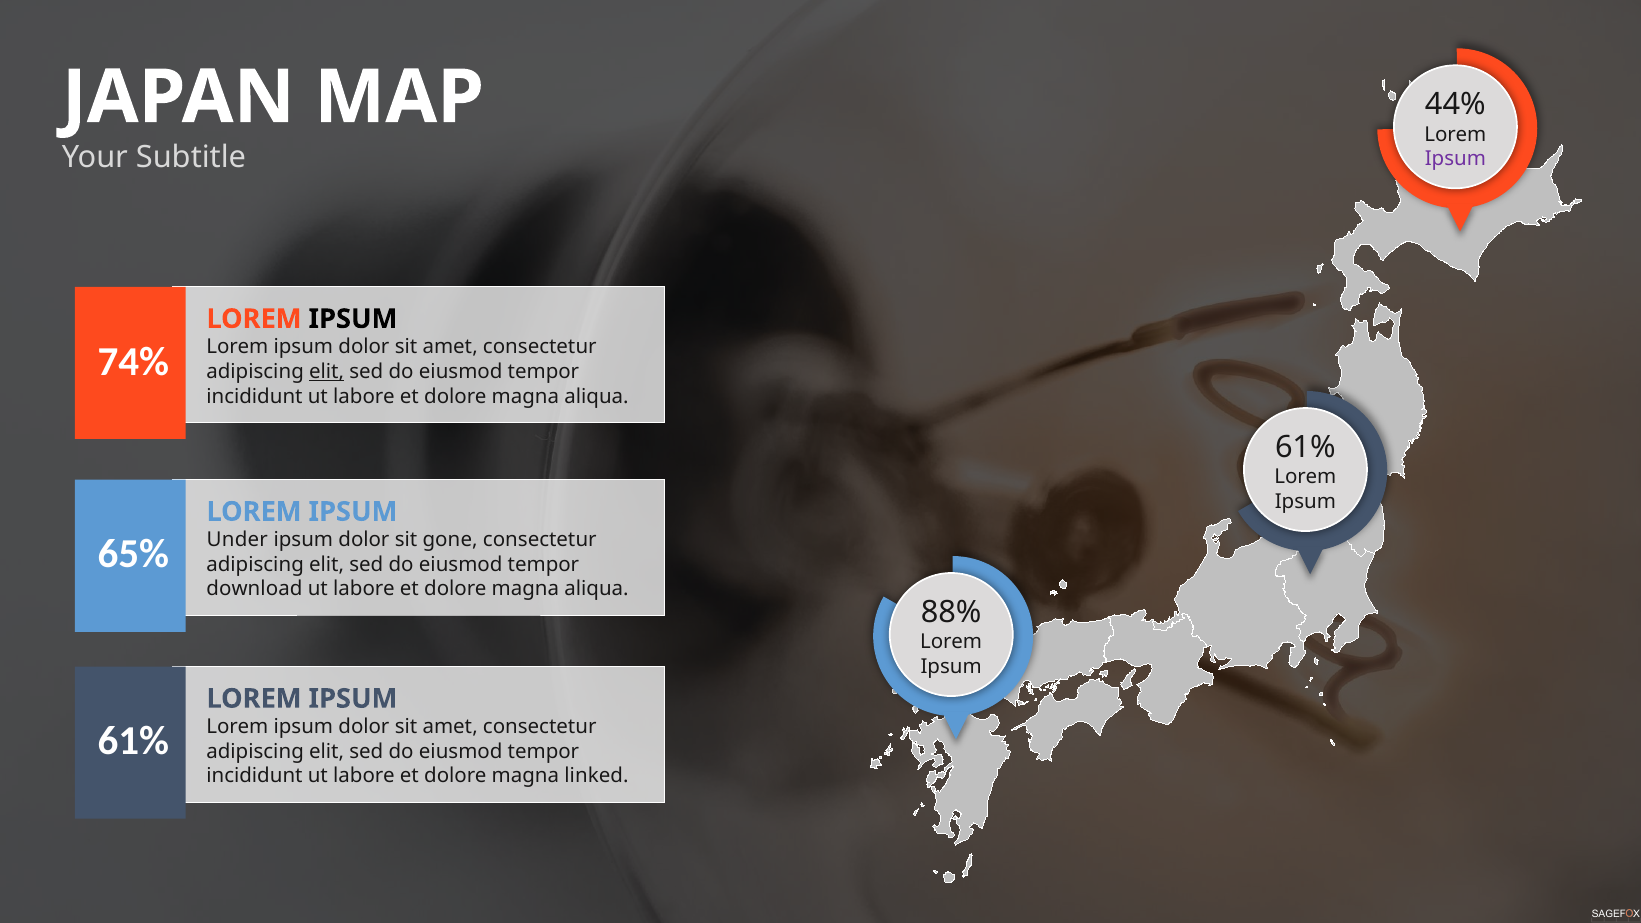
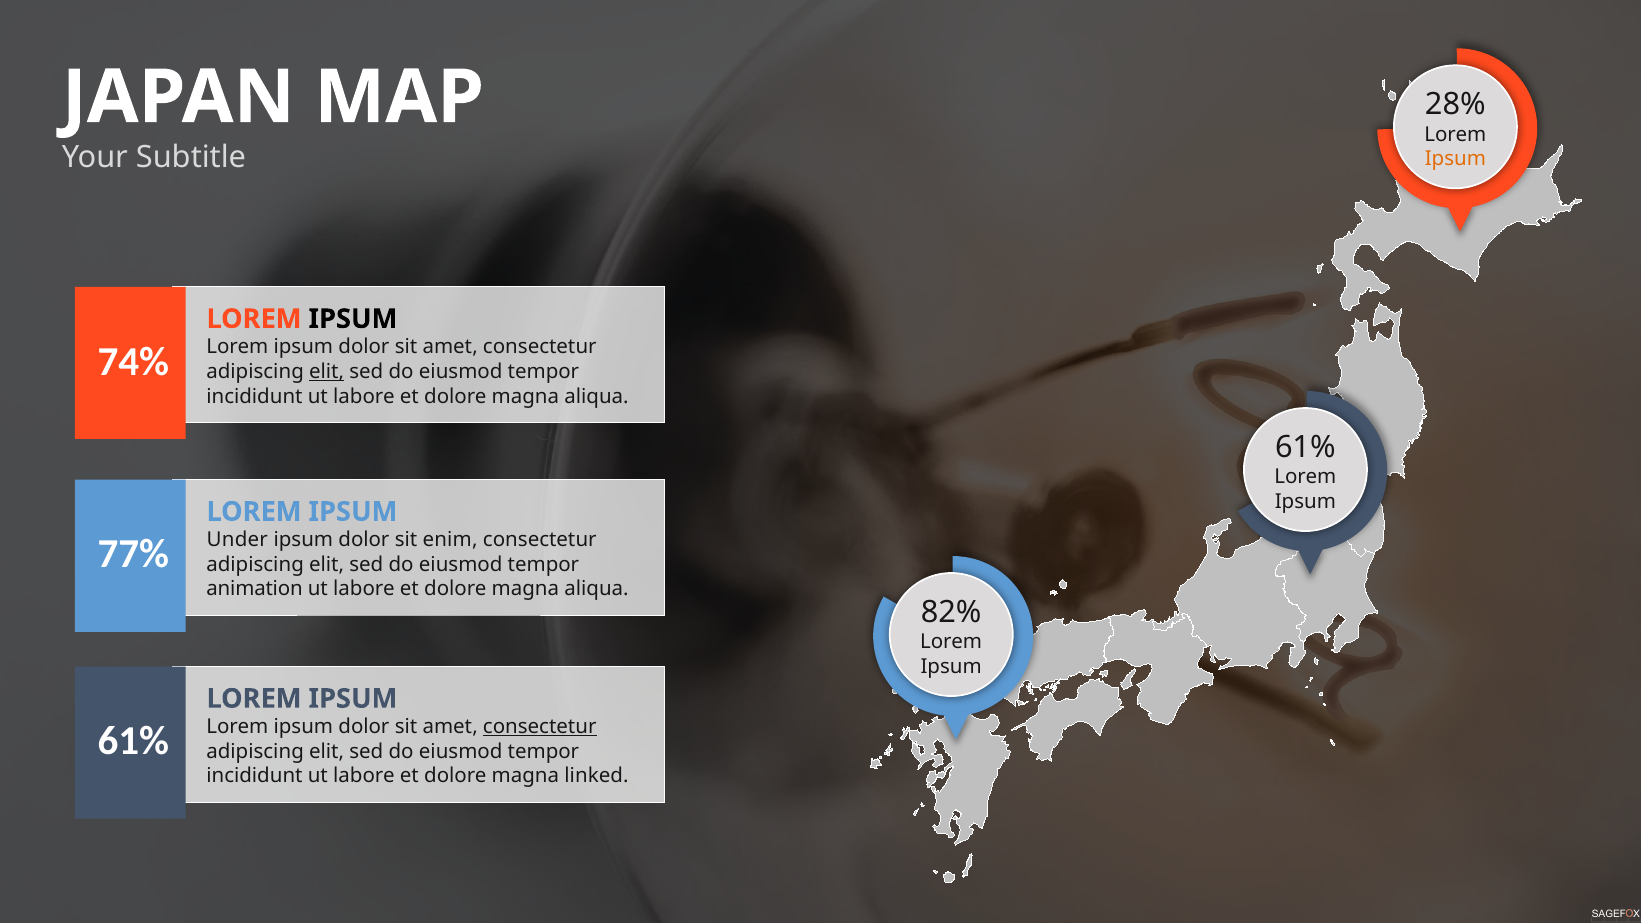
44%: 44% -> 28%
Ipsum at (1455, 159) colour: purple -> orange
gone: gone -> enim
65%: 65% -> 77%
download: download -> animation
88%: 88% -> 82%
consectetur at (540, 727) underline: none -> present
